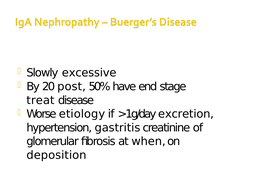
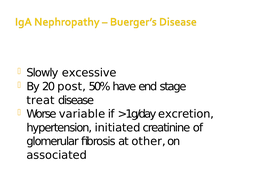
etiology: etiology -> variable
gastritis: gastritis -> initiated
when: when -> other
deposition: deposition -> associated
